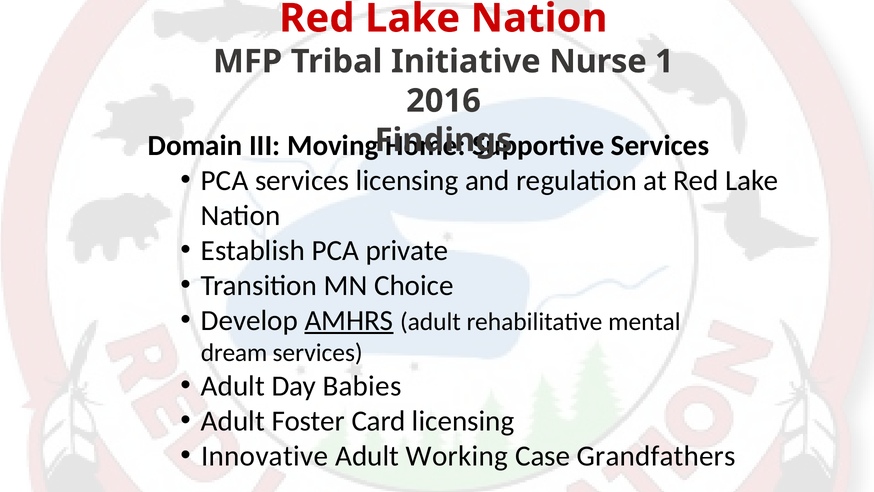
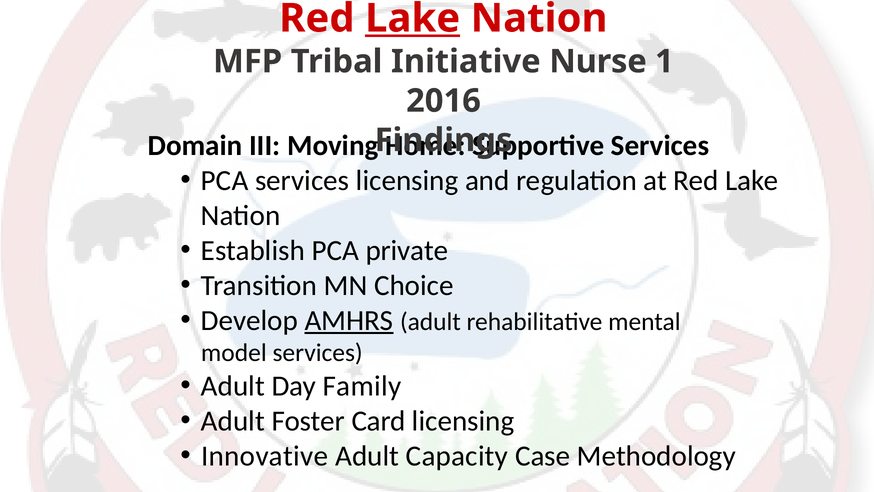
Lake at (413, 18) underline: none -> present
dream: dream -> model
Babies: Babies -> Family
Working: Working -> Capacity
Grandfathers: Grandfathers -> Methodology
